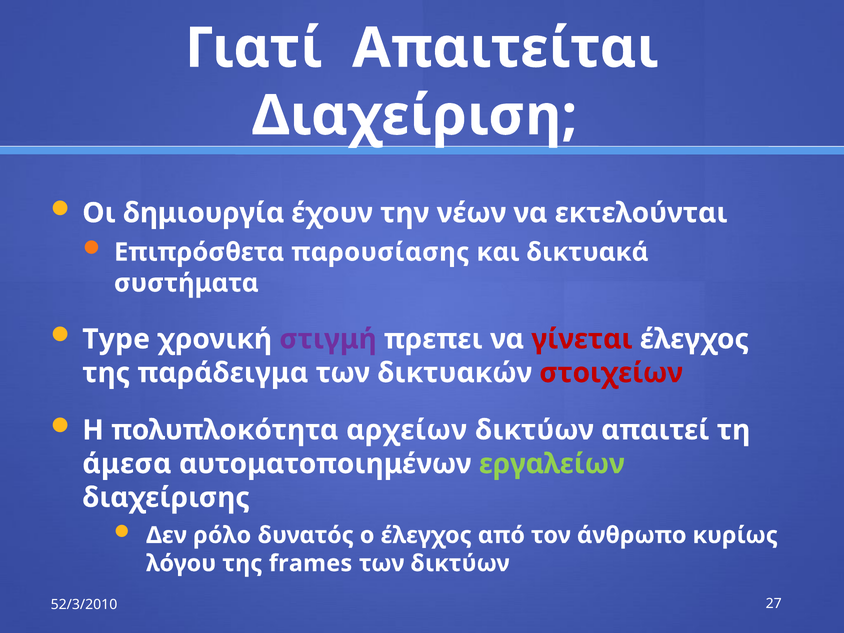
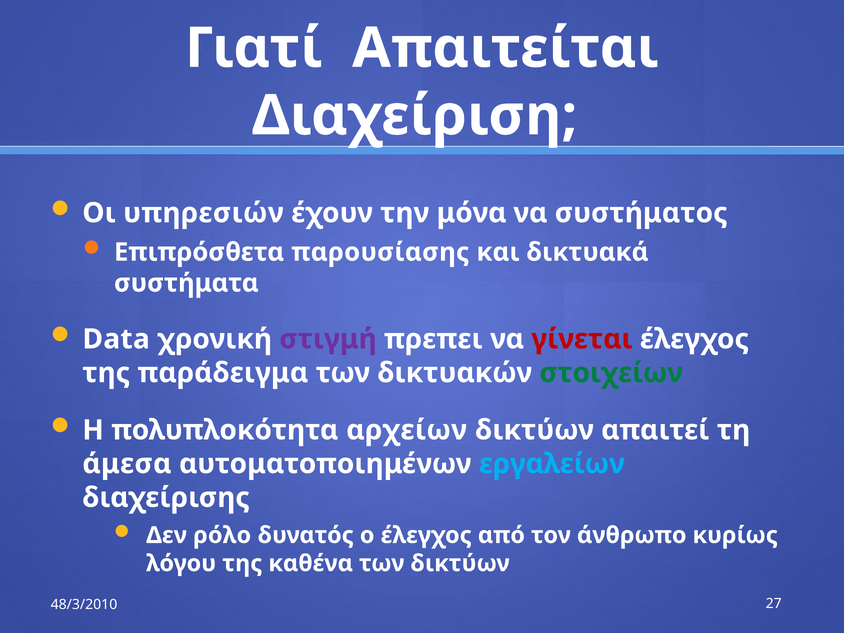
δημιουργία: δημιουργία -> υπηρεσιών
νέων: νέων -> μόνα
εκτελούνται: εκτελούνται -> συστήματος
Type: Type -> Data
στοιχείων colour: red -> green
εργαλείων colour: light green -> light blue
frames: frames -> καθένα
52/3/2010: 52/3/2010 -> 48/3/2010
